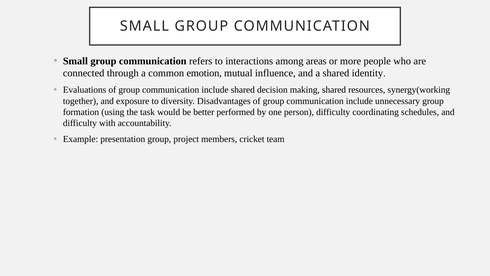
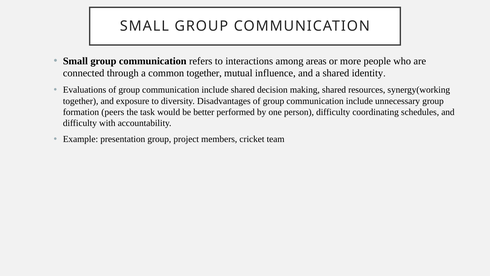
common emotion: emotion -> together
using: using -> peers
